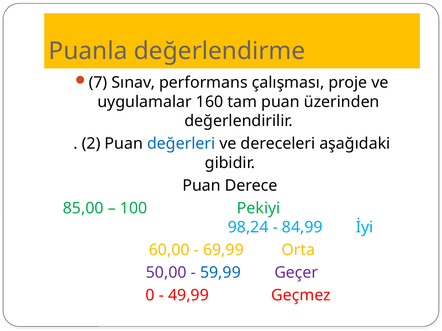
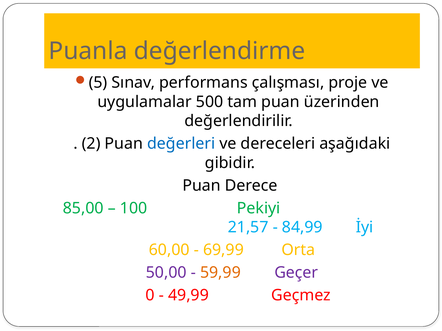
7: 7 -> 5
160: 160 -> 500
98,24: 98,24 -> 21,57
59,99 colour: blue -> orange
